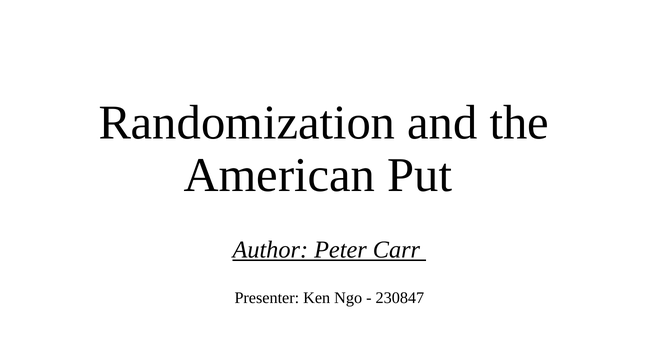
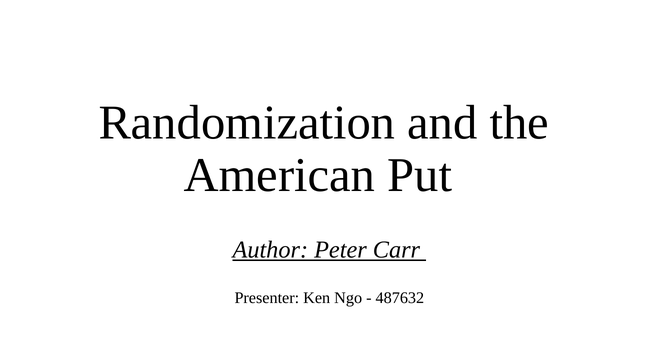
230847: 230847 -> 487632
